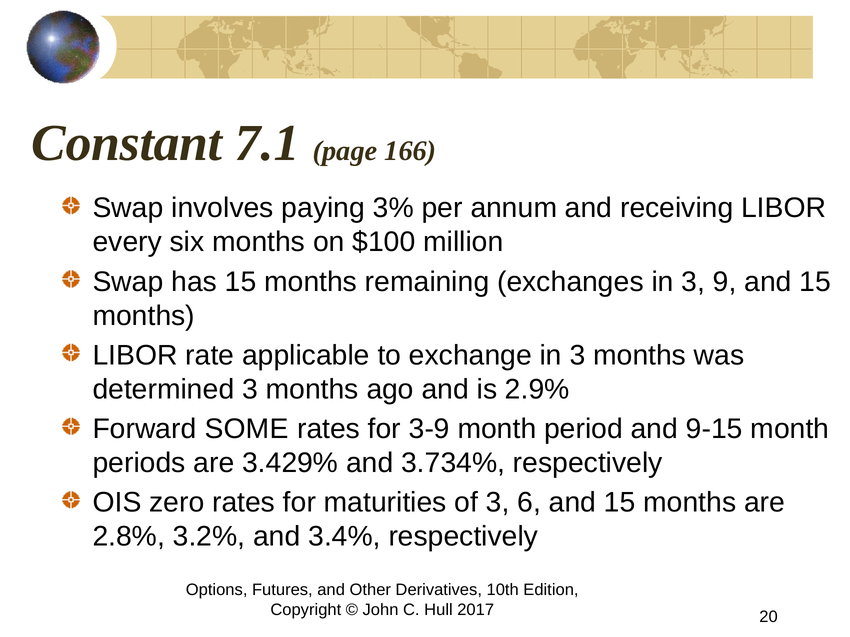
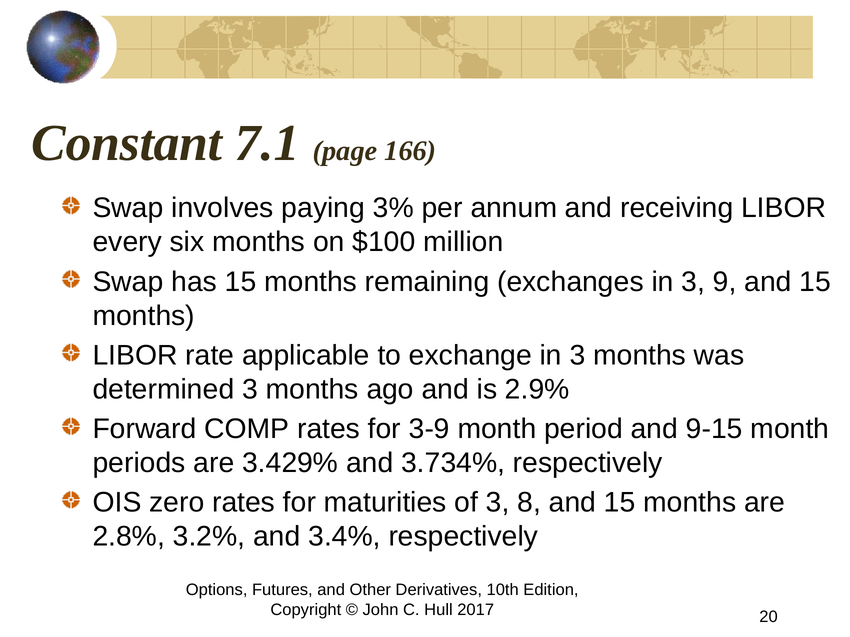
SOME: SOME -> COMP
6: 6 -> 8
